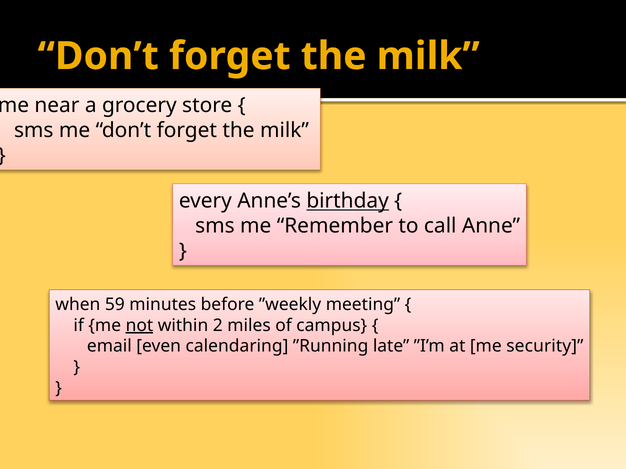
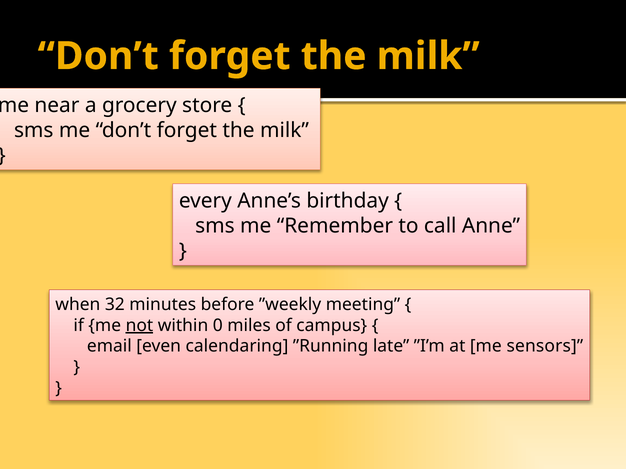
birthday underline: present -> none
59: 59 -> 32
2: 2 -> 0
security: security -> sensors
